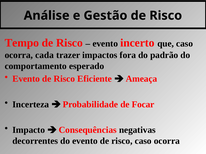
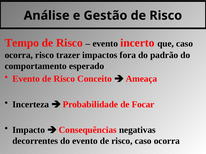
ocorra cada: cada -> risco
Eficiente: Eficiente -> Conceito
